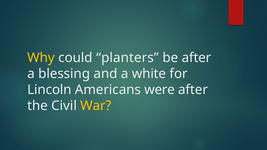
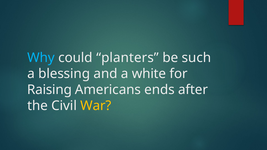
Why colour: yellow -> light blue
be after: after -> such
Lincoln: Lincoln -> Raising
were: were -> ends
